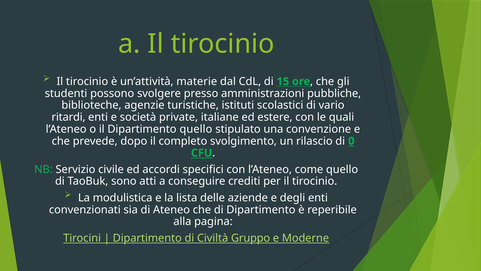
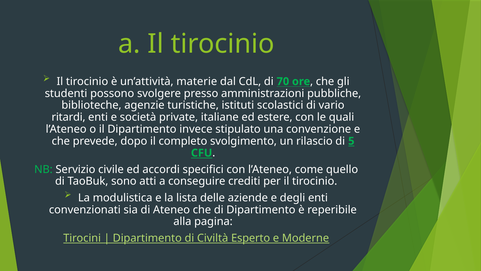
15: 15 -> 70
Dipartimento quello: quello -> invece
0: 0 -> 5
Gruppo: Gruppo -> Esperto
